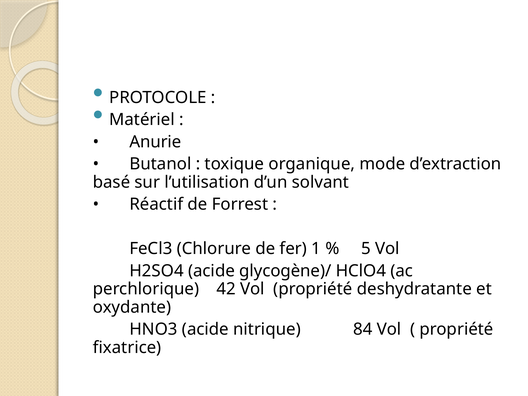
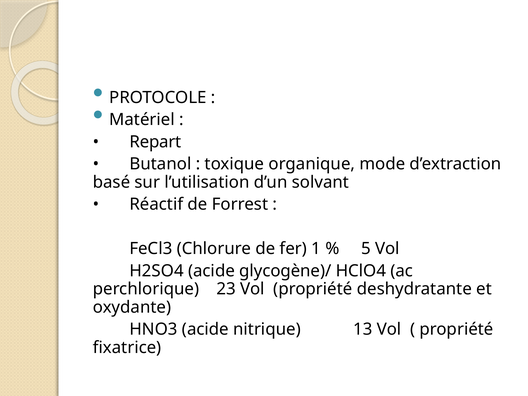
Anurie: Anurie -> Repart
42: 42 -> 23
84: 84 -> 13
